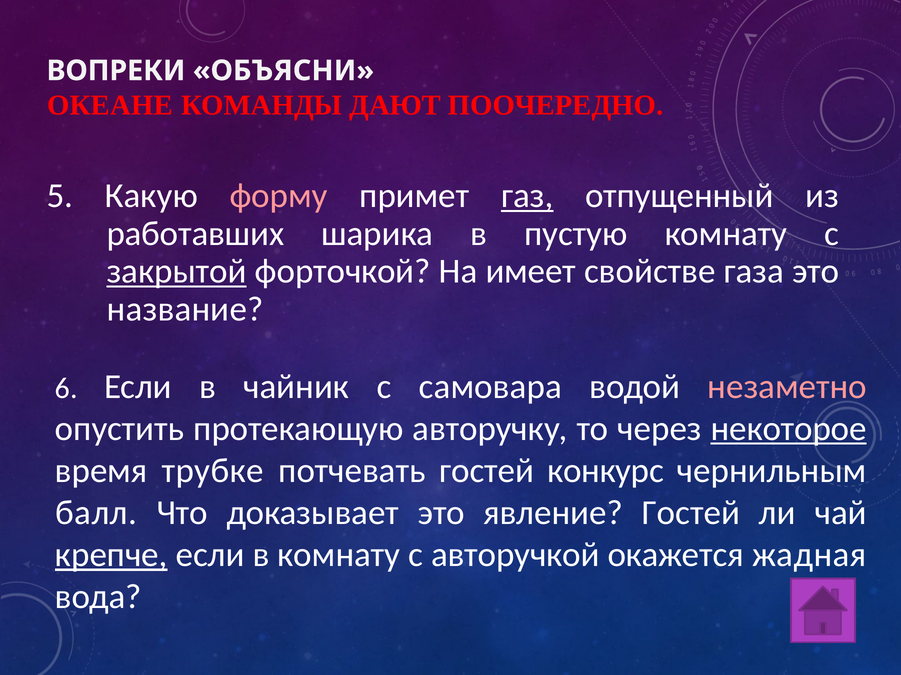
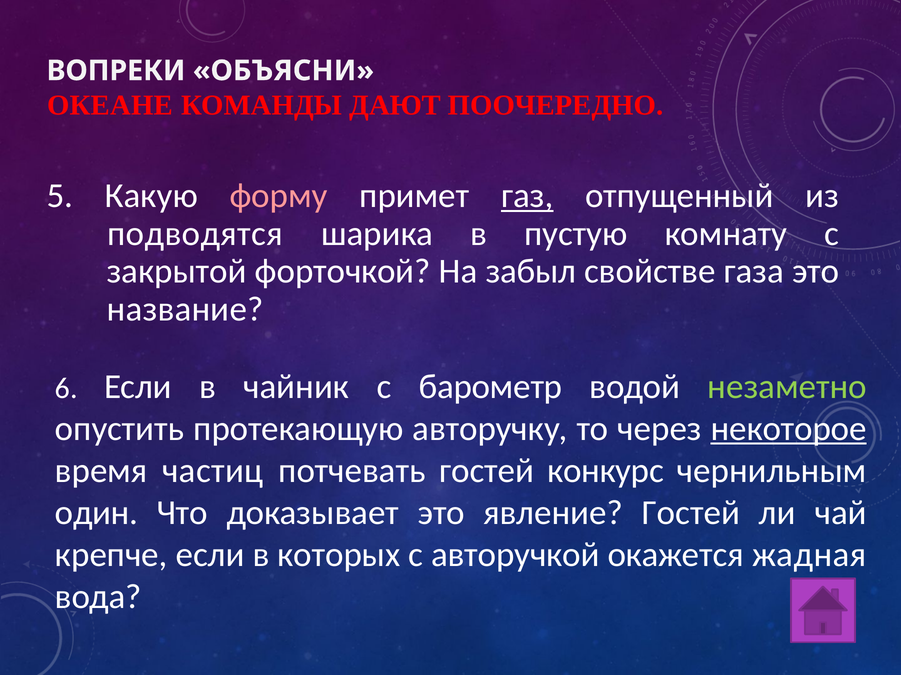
работавших: работавших -> подводятся
закрытой underline: present -> none
имеет: имеет -> забыл
самовара: самовара -> барометр
незаметно colour: pink -> light green
трубке: трубке -> частиц
балл: балл -> один
крепче underline: present -> none
в комнату: комнату -> которых
